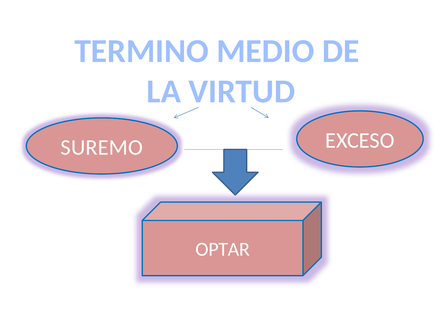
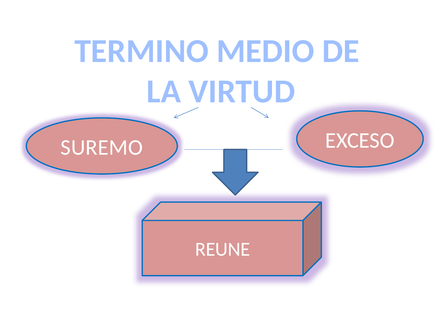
OPTAR: OPTAR -> REUNE
